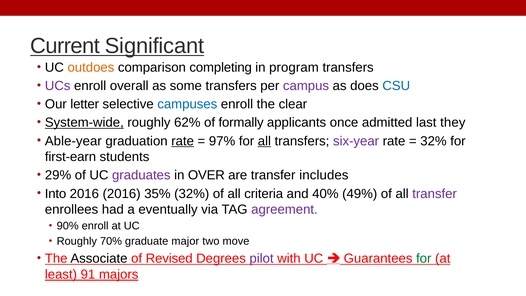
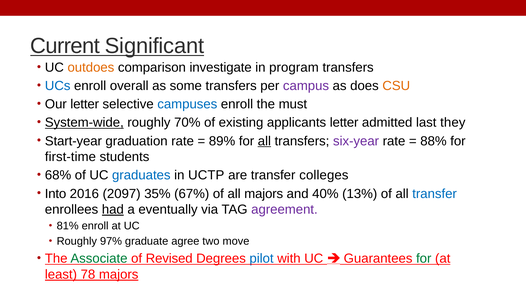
completing: completing -> investigate
UCs colour: purple -> blue
CSU colour: blue -> orange
clear: clear -> must
62%: 62% -> 70%
formally: formally -> existing
applicants once: once -> letter
Able-year: Able-year -> Start-year
rate at (183, 141) underline: present -> none
97%: 97% -> 89%
32% at (433, 141): 32% -> 88%
first-earn: first-earn -> first-time
29%: 29% -> 68%
graduates colour: purple -> blue
OVER: OVER -> UCTP
includes: includes -> colleges
2016 2016: 2016 -> 2097
35% 32%: 32% -> 67%
all criteria: criteria -> majors
49%: 49% -> 13%
transfer at (435, 194) colour: purple -> blue
had underline: none -> present
90%: 90% -> 81%
70%: 70% -> 97%
major: major -> agree
Associate colour: black -> green
pilot colour: purple -> blue
91: 91 -> 78
